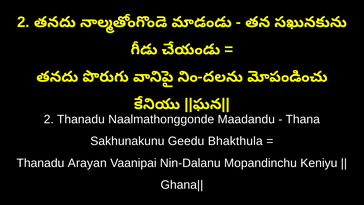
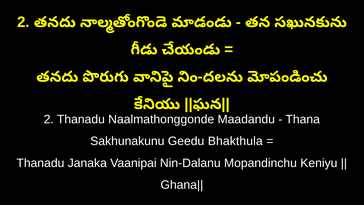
Arayan: Arayan -> Janaka
